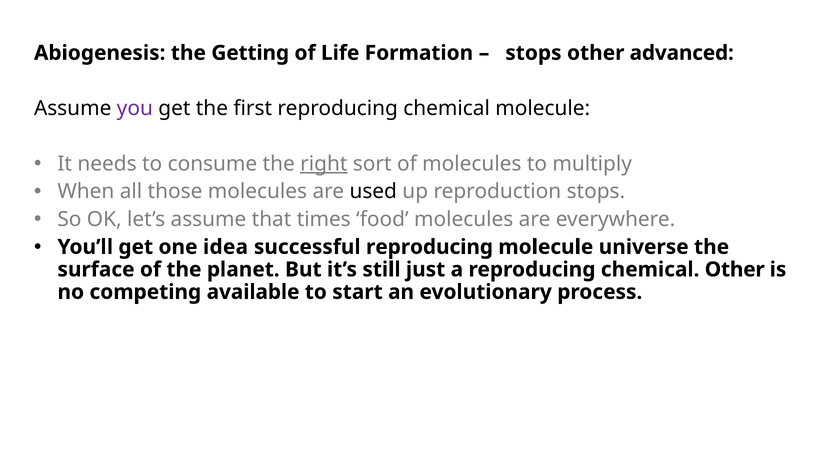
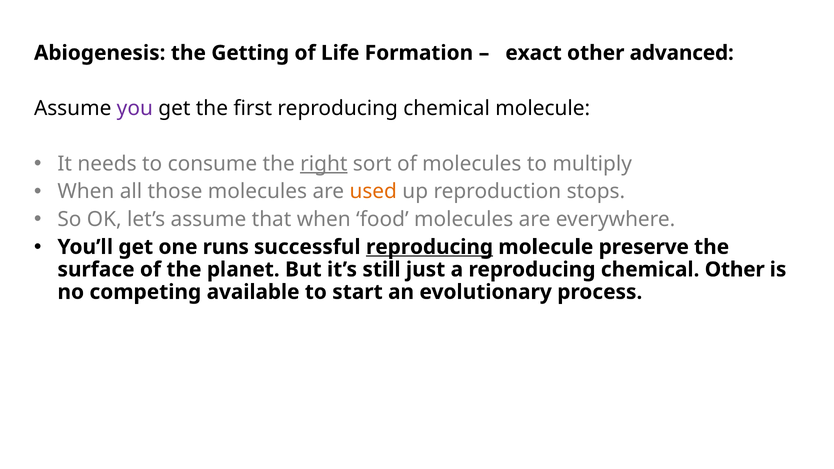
stops at (533, 53): stops -> exact
used colour: black -> orange
that times: times -> when
idea: idea -> runs
reproducing at (430, 247) underline: none -> present
universe: universe -> preserve
